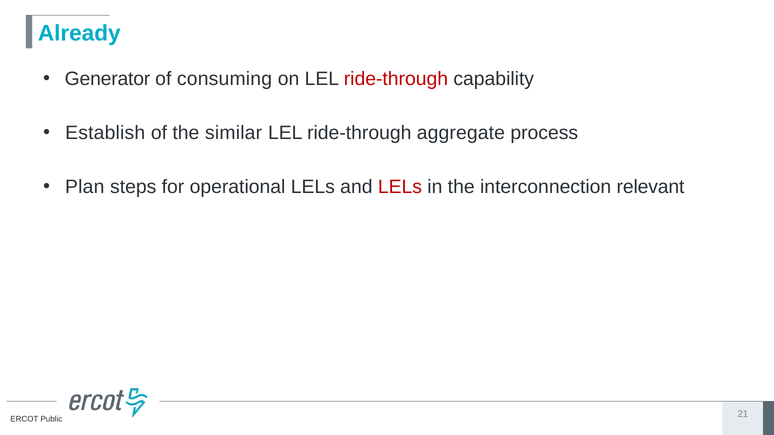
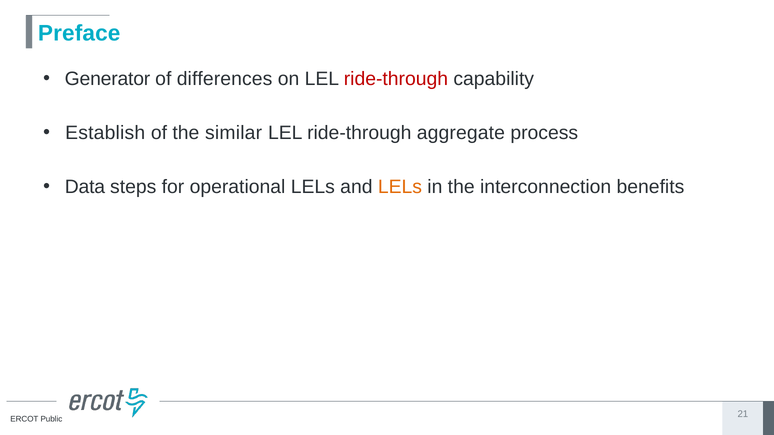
Already: Already -> Preface
consuming: consuming -> differences
Plan: Plan -> Data
LELs at (400, 187) colour: red -> orange
relevant: relevant -> benefits
